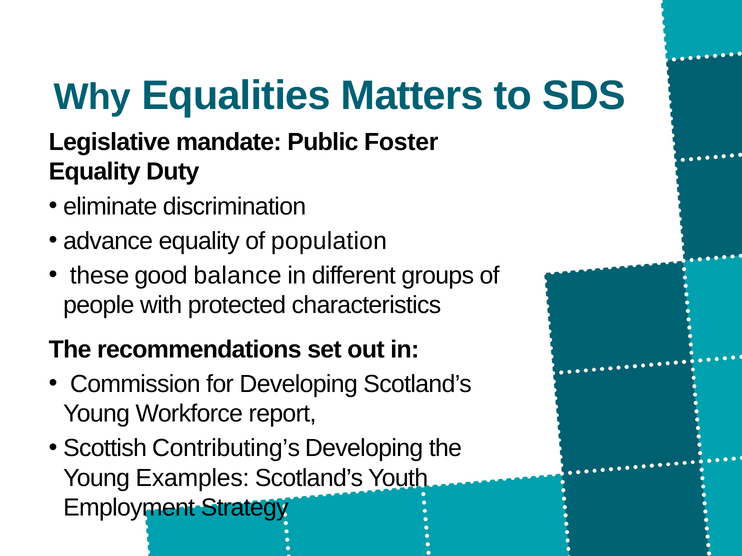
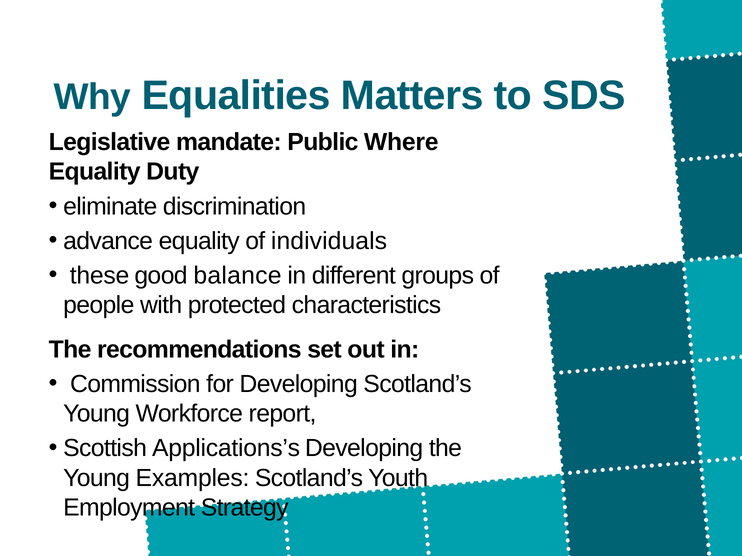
Foster: Foster -> Where
population: population -> individuals
Contributing’s: Contributing’s -> Applications’s
